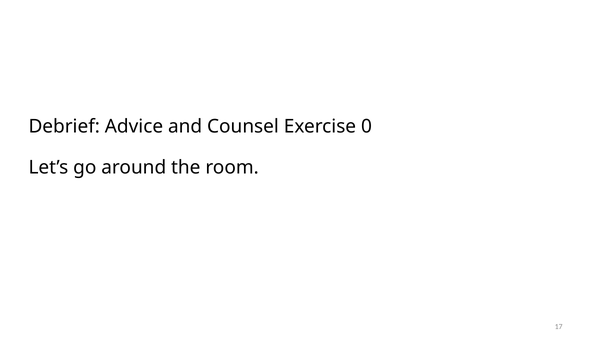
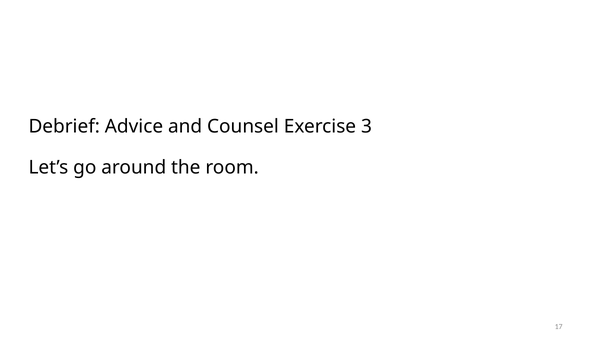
0: 0 -> 3
